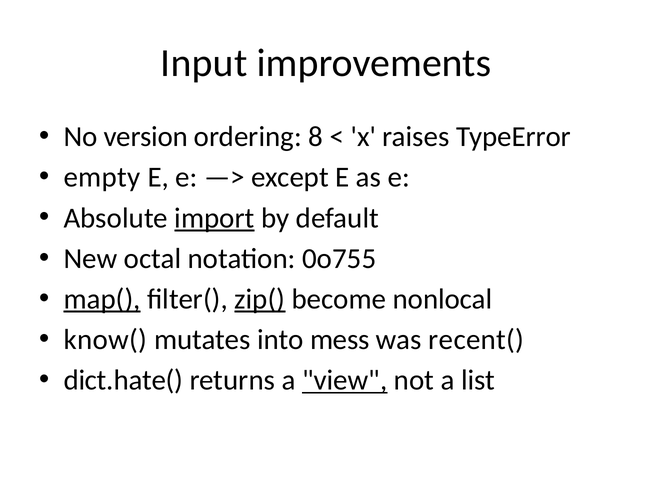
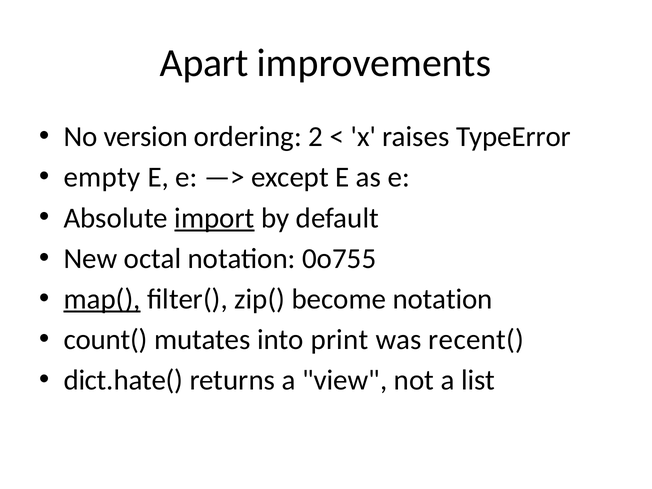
Input: Input -> Apart
8: 8 -> 2
zip( underline: present -> none
become nonlocal: nonlocal -> notation
know(: know( -> count(
mess: mess -> print
view underline: present -> none
